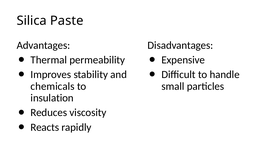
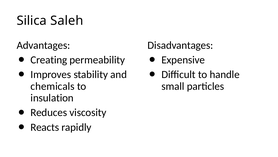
Paste: Paste -> Saleh
Thermal: Thermal -> Creating
